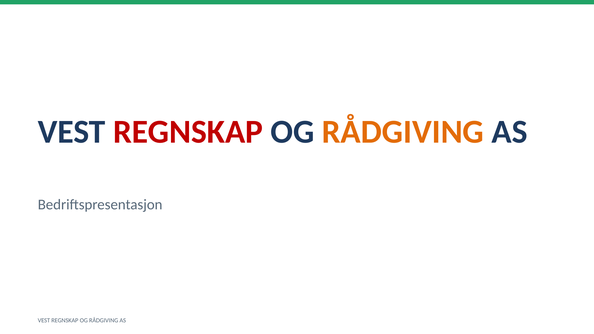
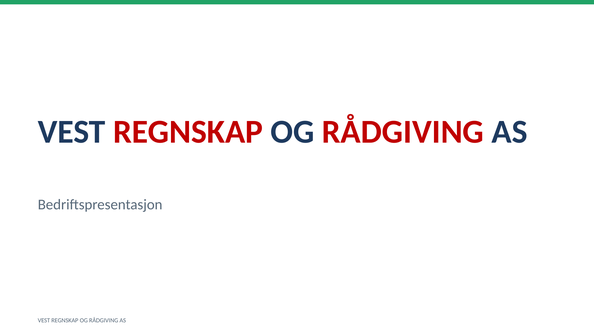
RÅDGIVING at (403, 132) colour: orange -> red
